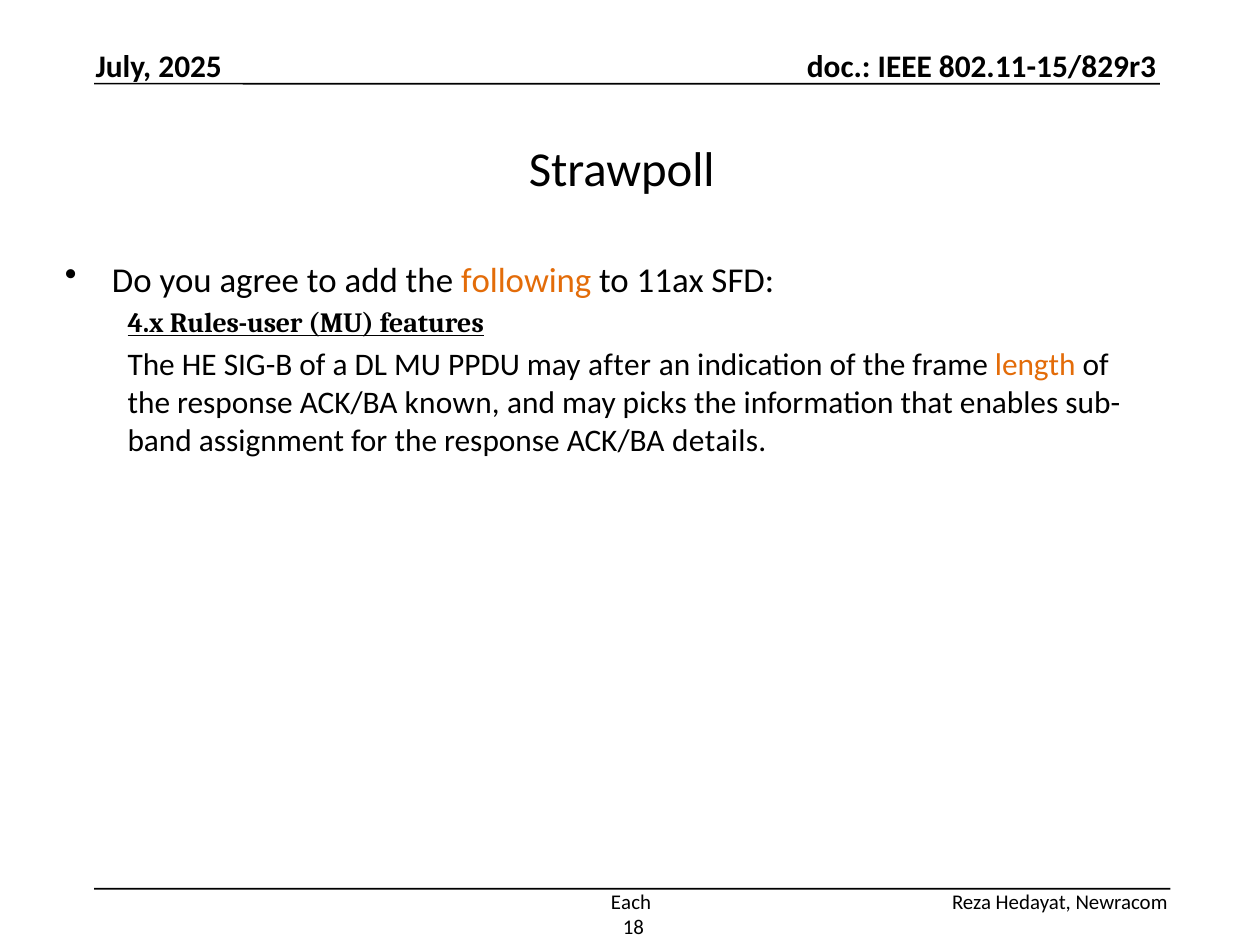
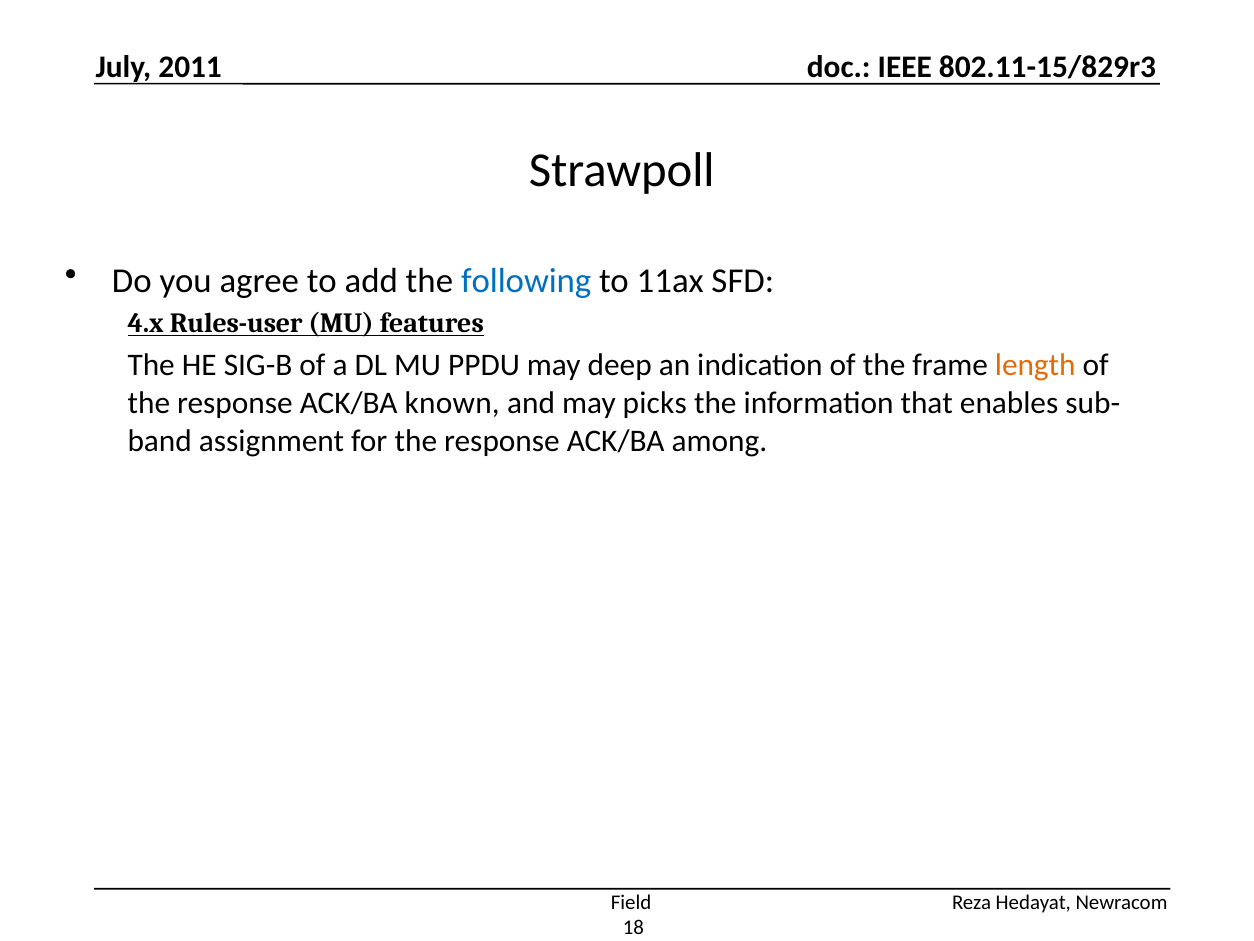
2025: 2025 -> 2011
following colour: orange -> blue
after: after -> deep
details: details -> among
Each: Each -> Field
